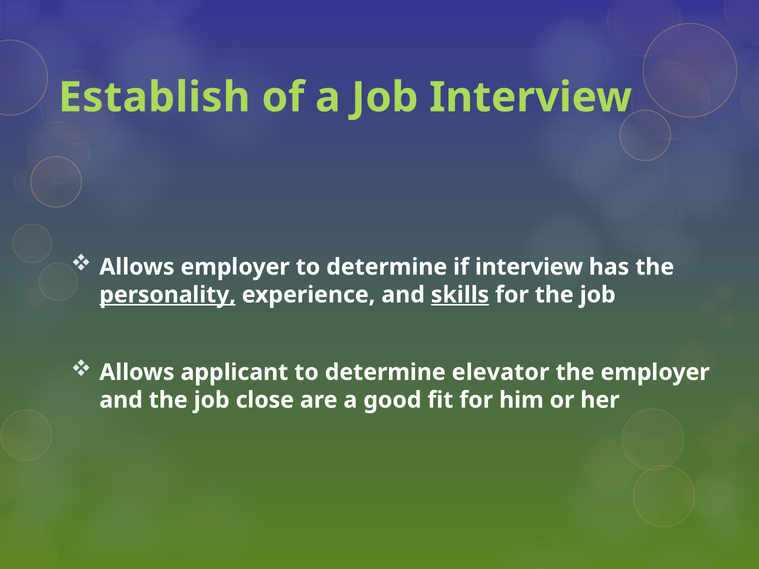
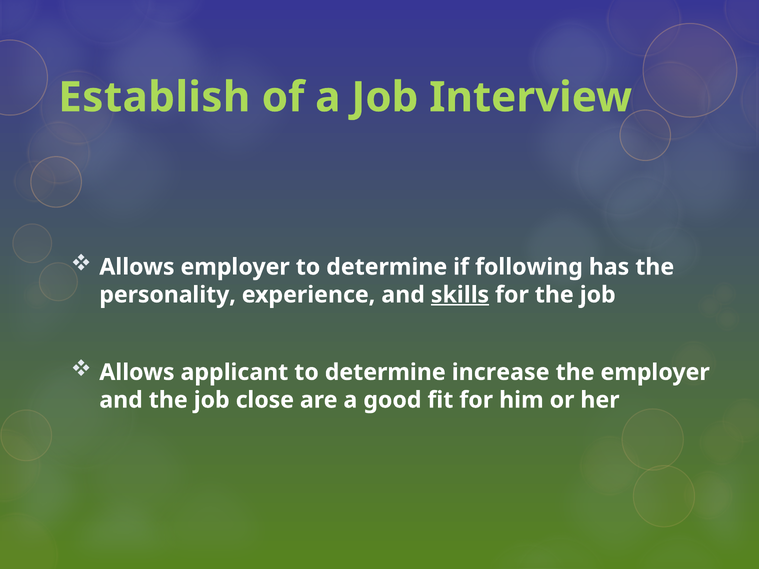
if interview: interview -> following
personality underline: present -> none
elevator: elevator -> increase
